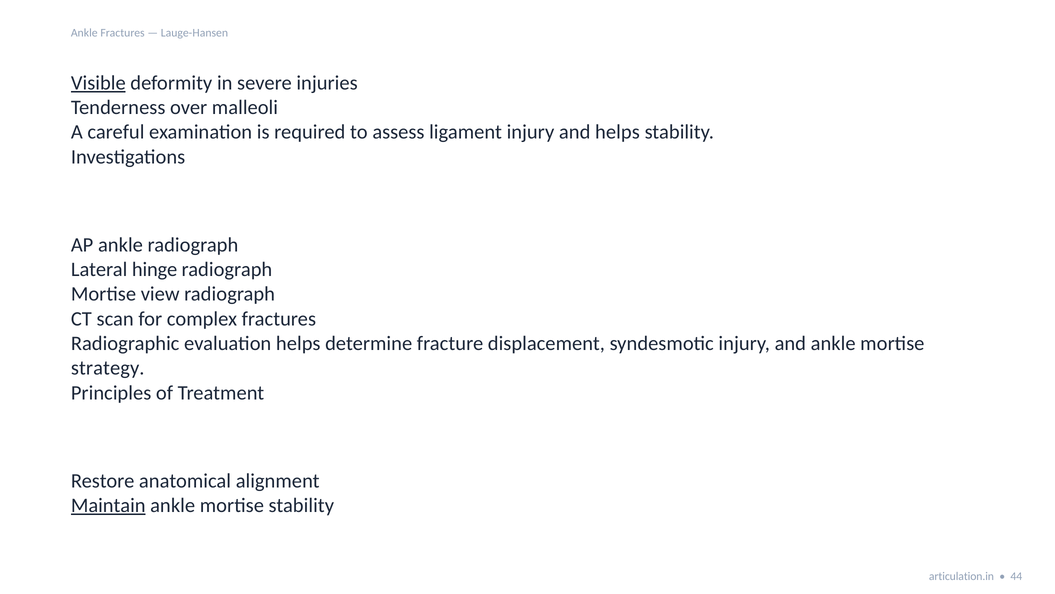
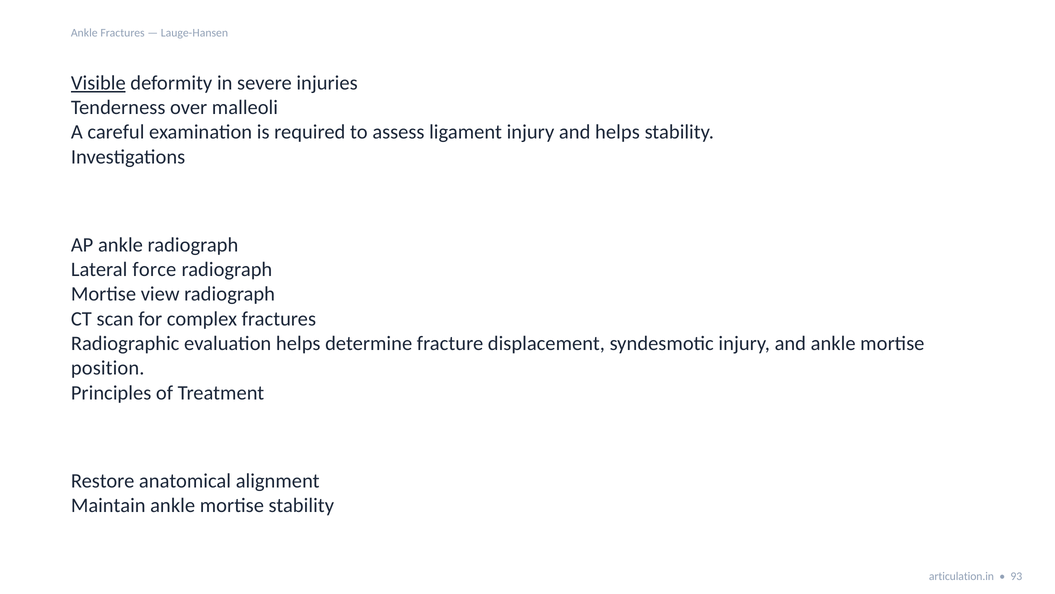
hinge: hinge -> force
strategy: strategy -> position
Maintain underline: present -> none
44: 44 -> 93
